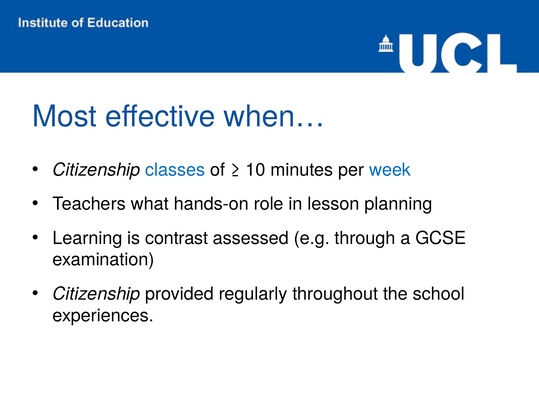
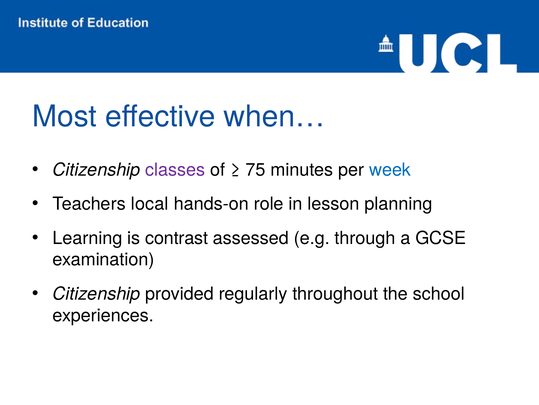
classes colour: blue -> purple
10: 10 -> 75
what: what -> local
